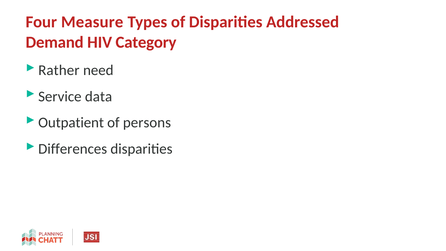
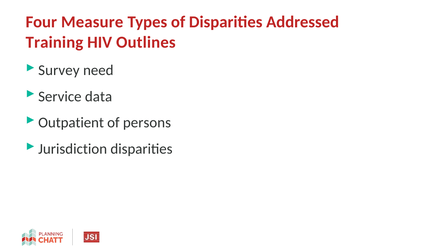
Demand: Demand -> Training
Category: Category -> Outlines
Rather: Rather -> Survey
Differences: Differences -> Jurisdiction
